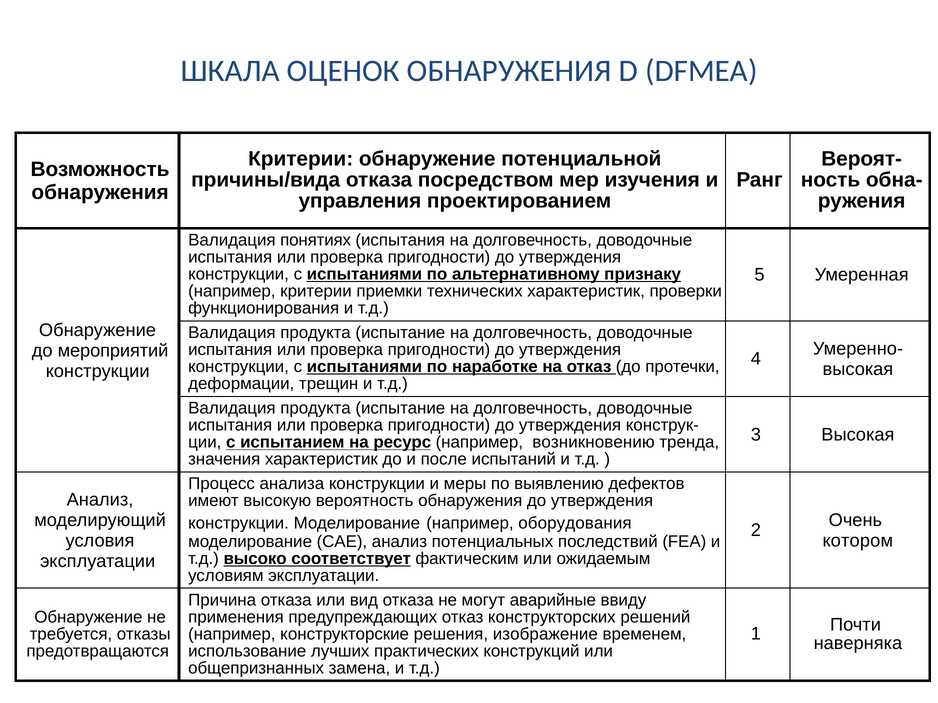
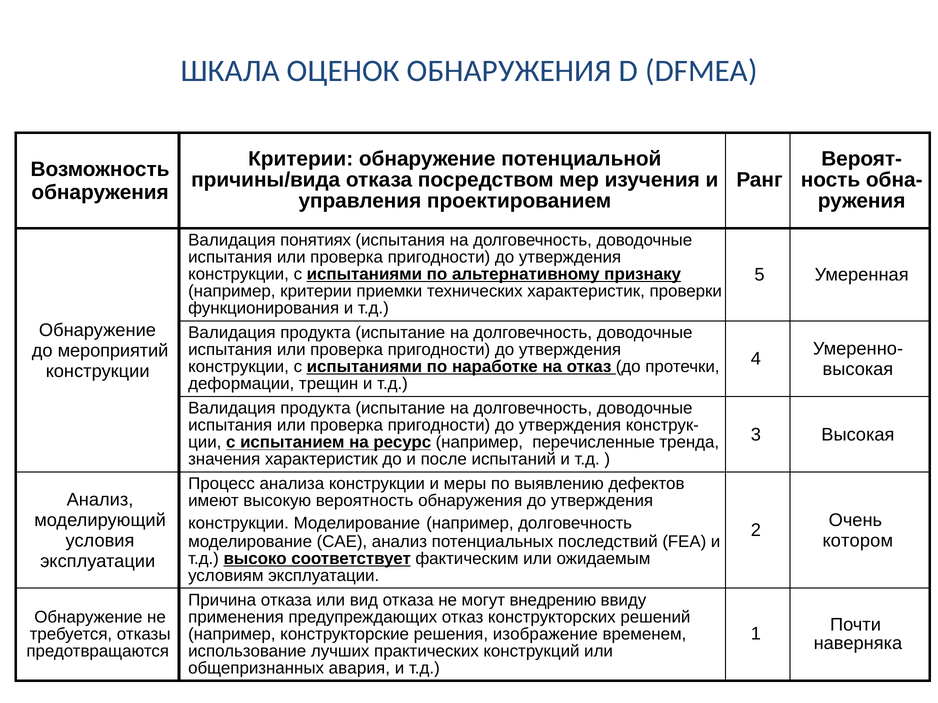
возникновению: возникновению -> перечисленные
например оборудования: оборудования -> долговечность
аварийные: аварийные -> внедрению
замена: замена -> авария
